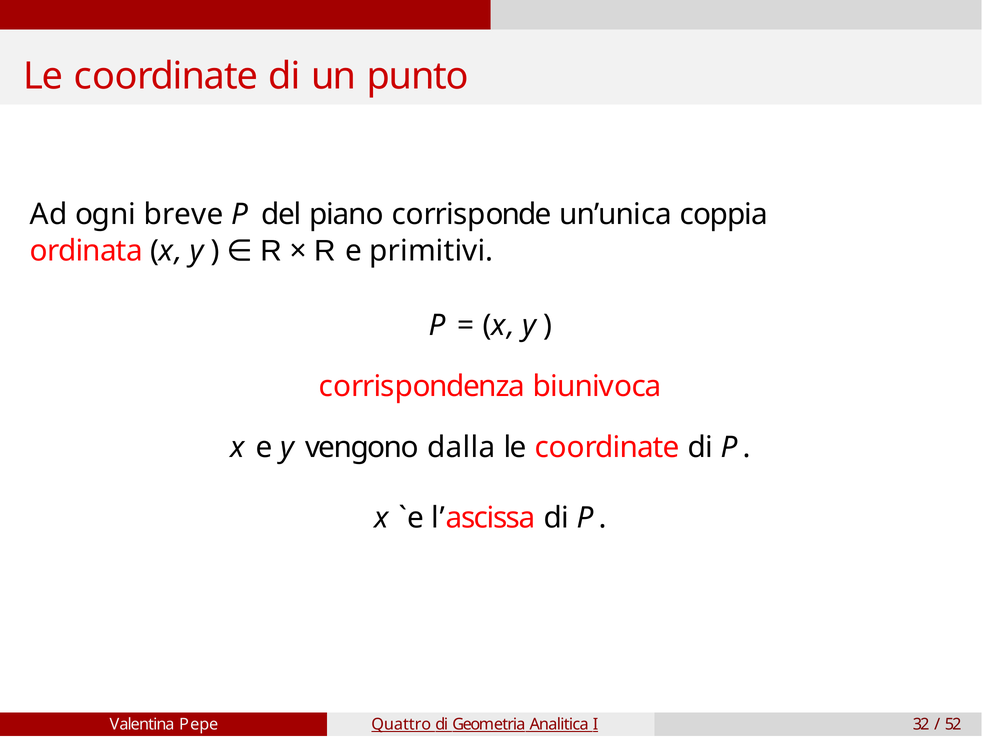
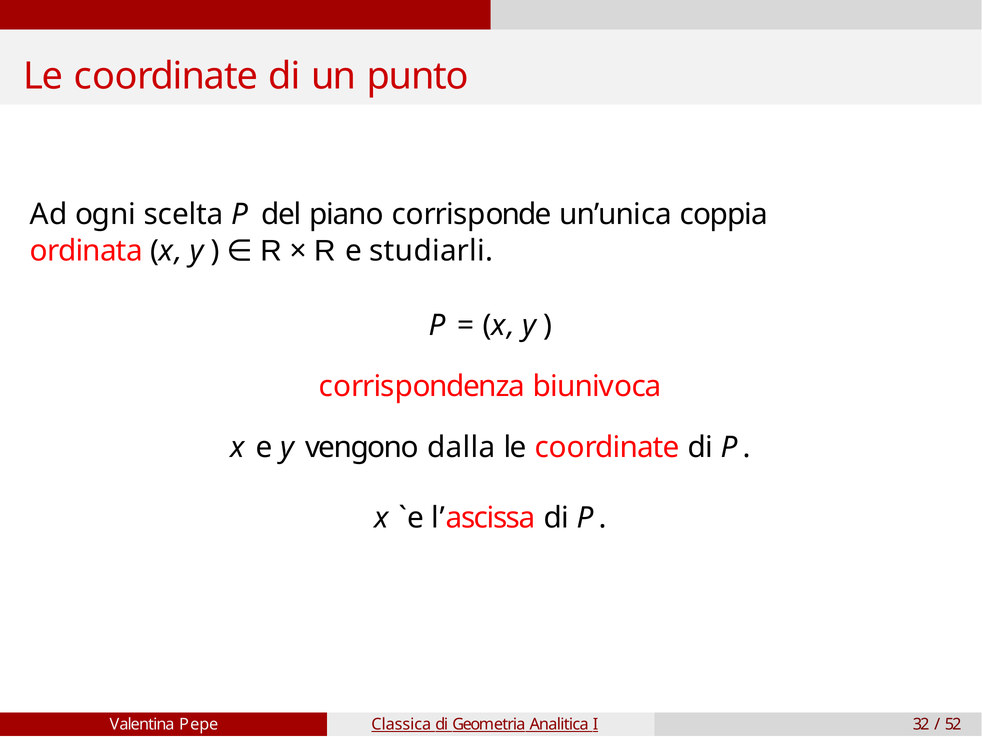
breve: breve -> scelta
primitivi: primitivi -> studiarli
Quattro: Quattro -> Classica
